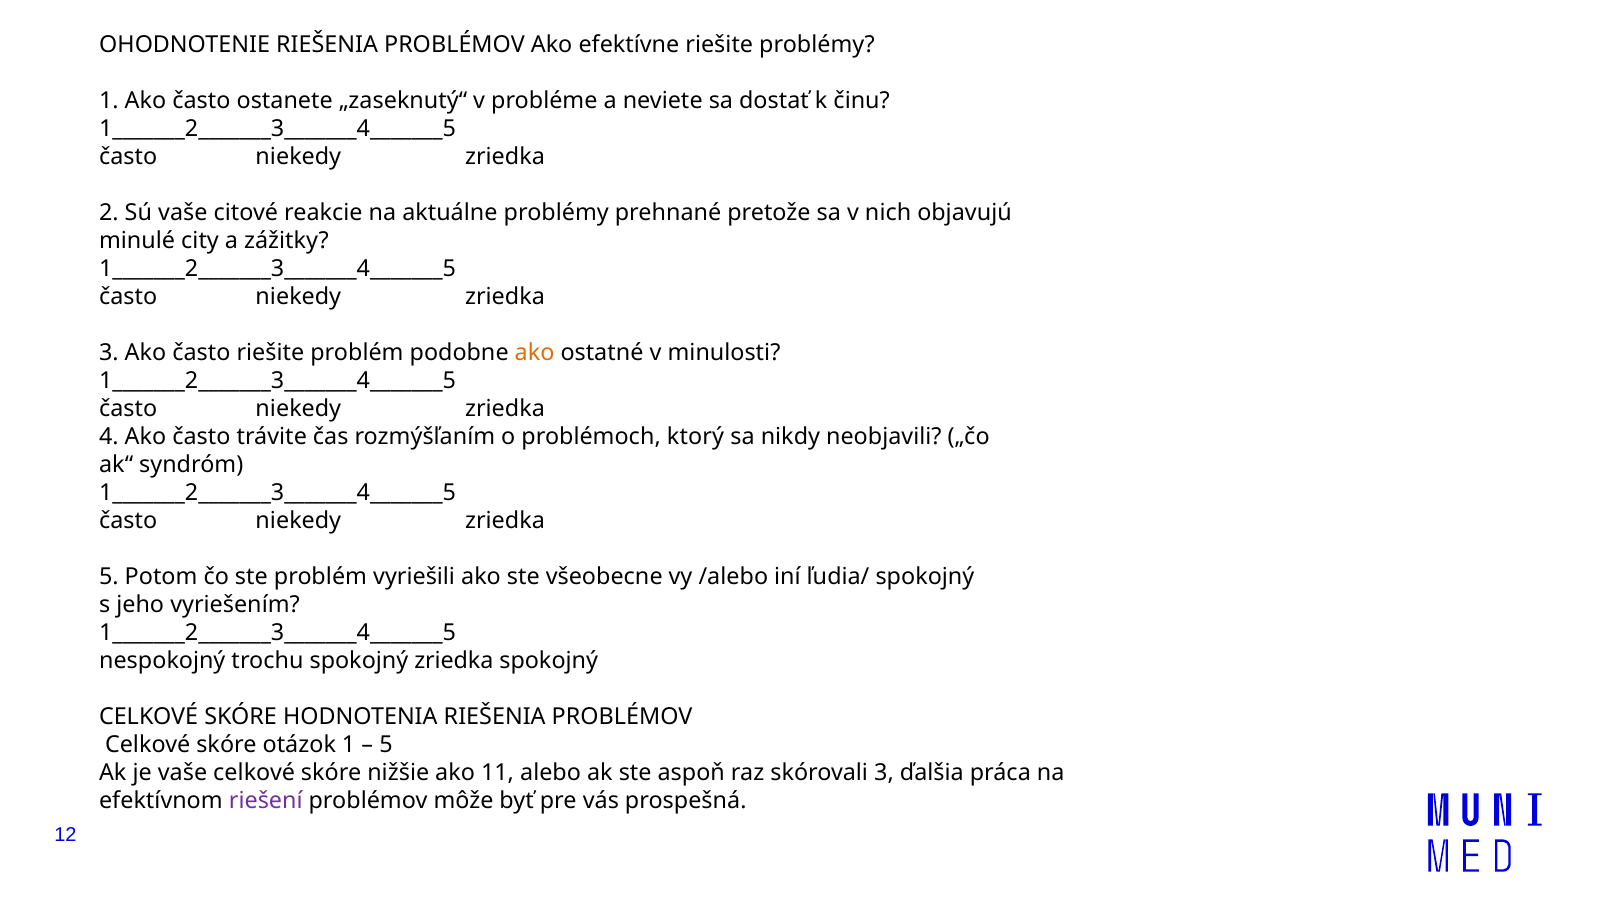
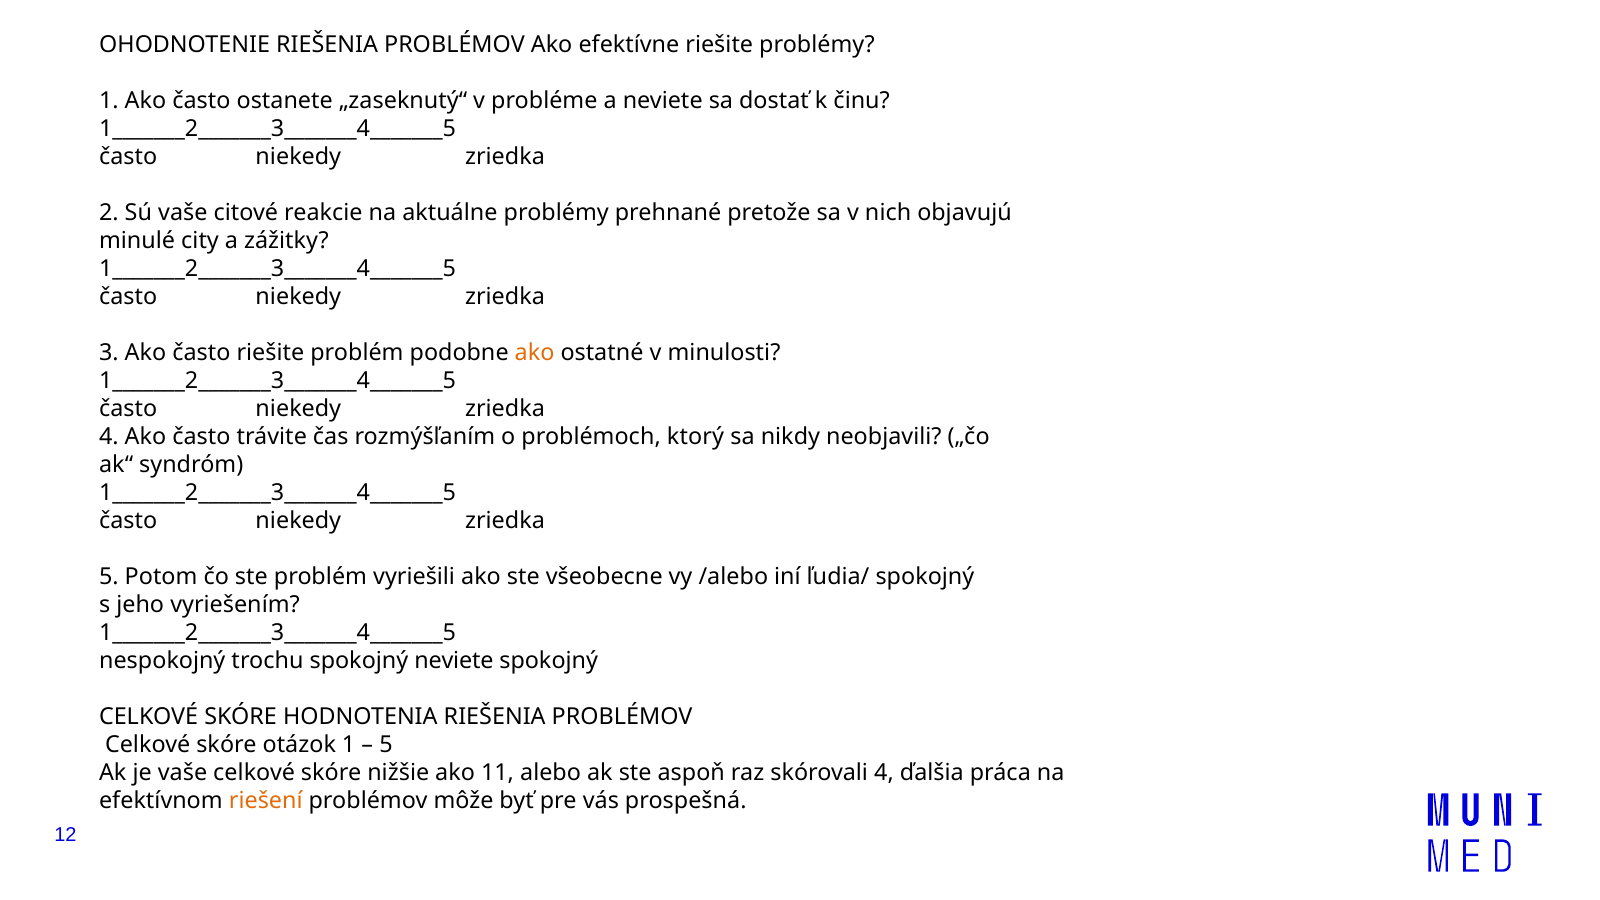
spokojný zriedka: zriedka -> neviete
skórovali 3: 3 -> 4
riešení colour: purple -> orange
